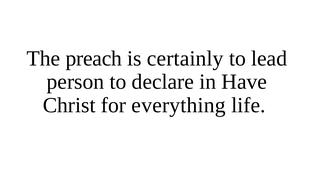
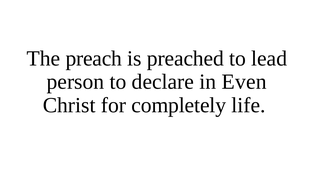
certainly: certainly -> preached
Have: Have -> Even
everything: everything -> completely
